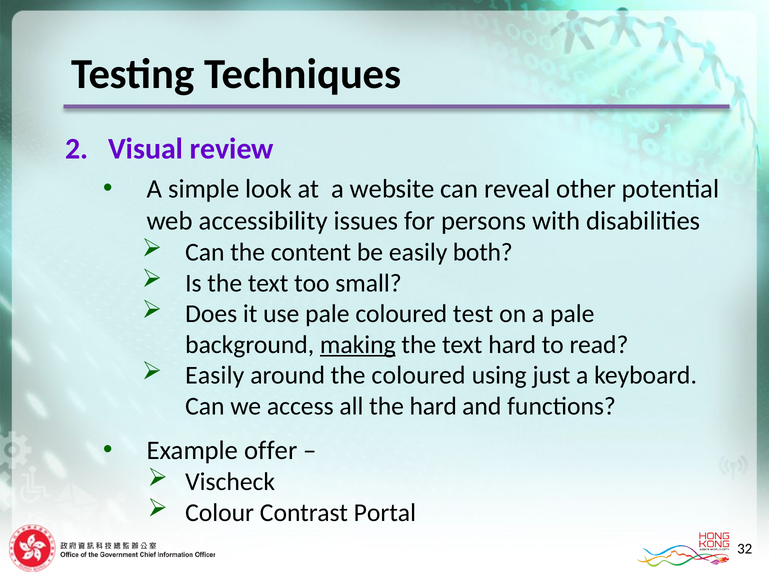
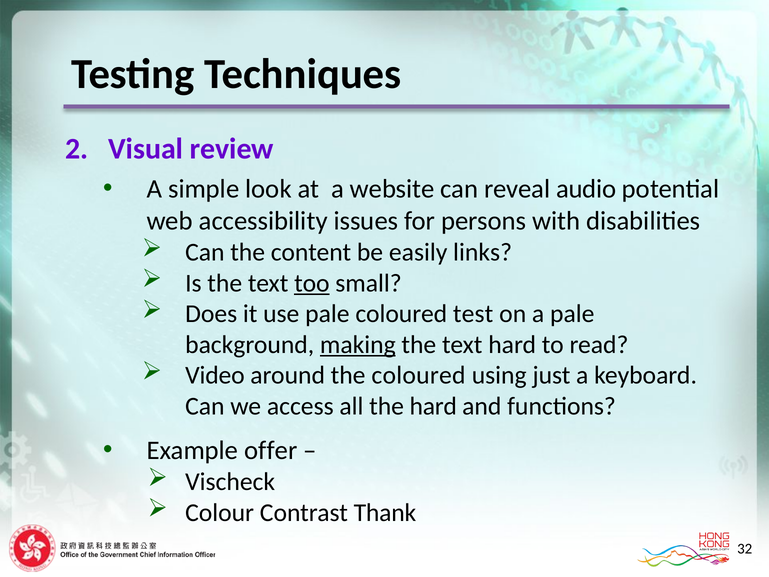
other: other -> audio
both: both -> links
too underline: none -> present
Easily at (215, 375): Easily -> Video
Portal: Portal -> Thank
